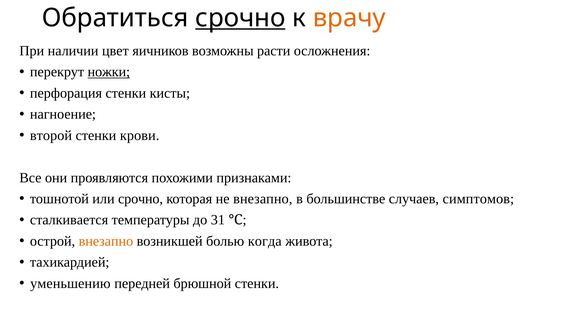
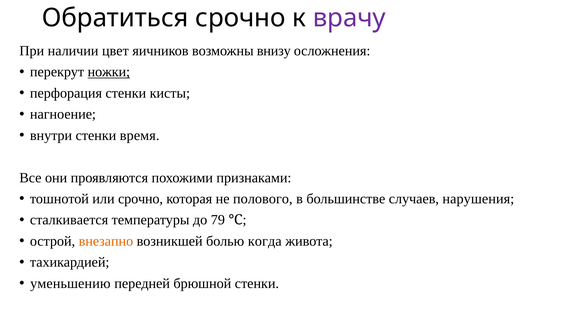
срочно at (240, 18) underline: present -> none
врачу colour: orange -> purple
расти: расти -> внизу
второй: второй -> внутри
крови: крови -> время
не внезапно: внезапно -> полового
симптомов: симптомов -> нарушения
31: 31 -> 79
